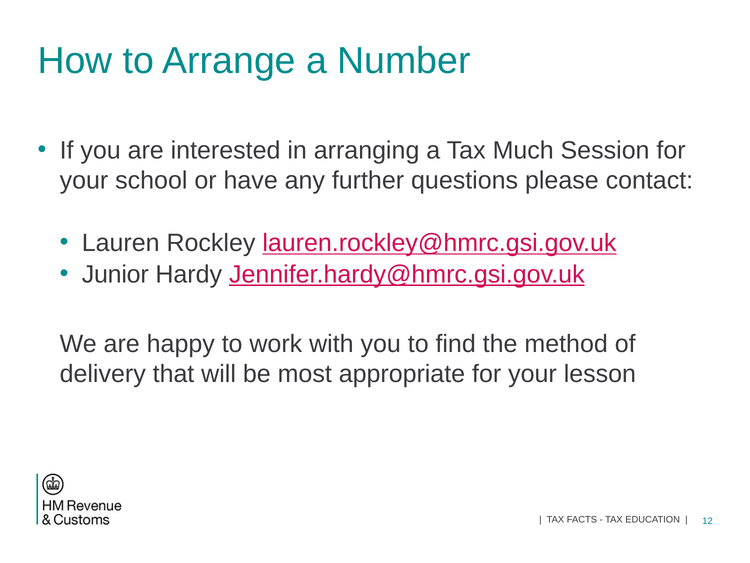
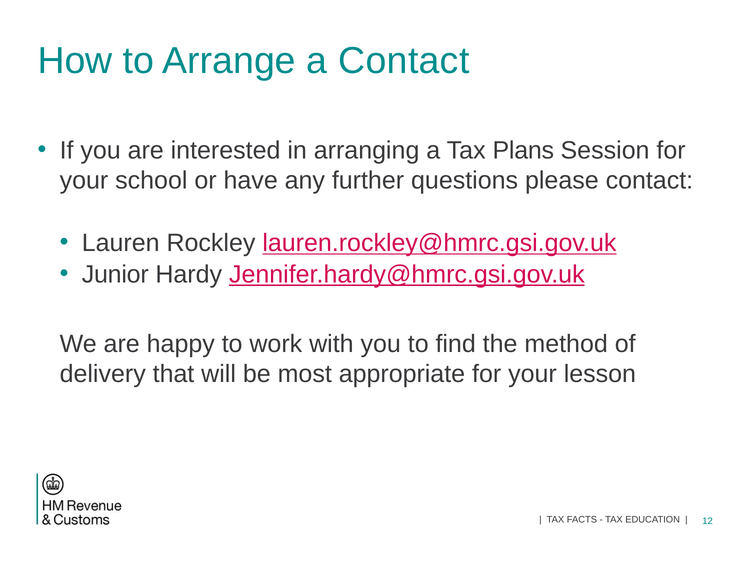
a Number: Number -> Contact
Much: Much -> Plans
